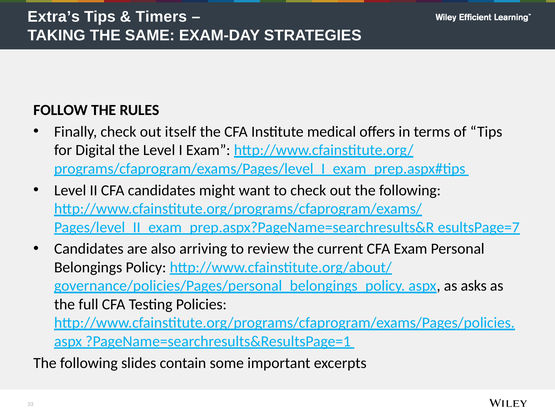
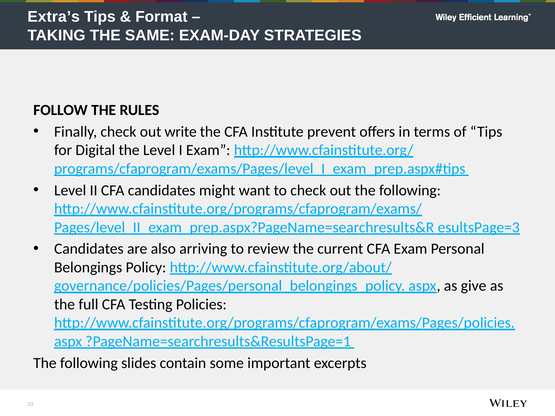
Timers: Timers -> Format
itself: itself -> write
medical: medical -> prevent
esultsPage=7: esultsPage=7 -> esultsPage=3
asks: asks -> give
